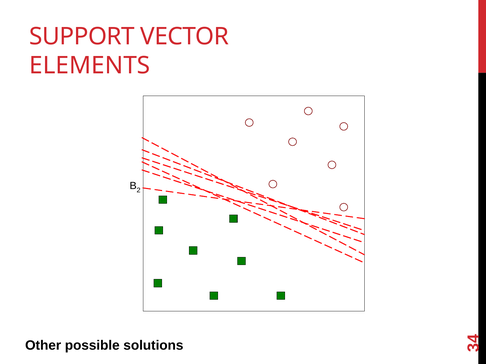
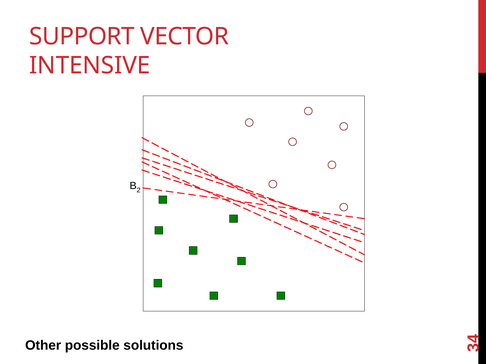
ELEMENTS: ELEMENTS -> INTENSIVE
